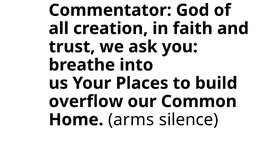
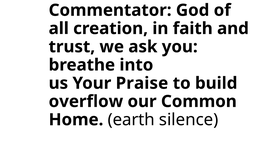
Places: Places -> Praise
arms: arms -> earth
